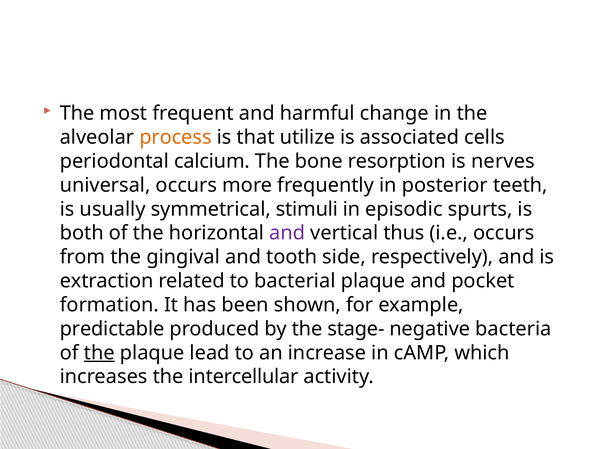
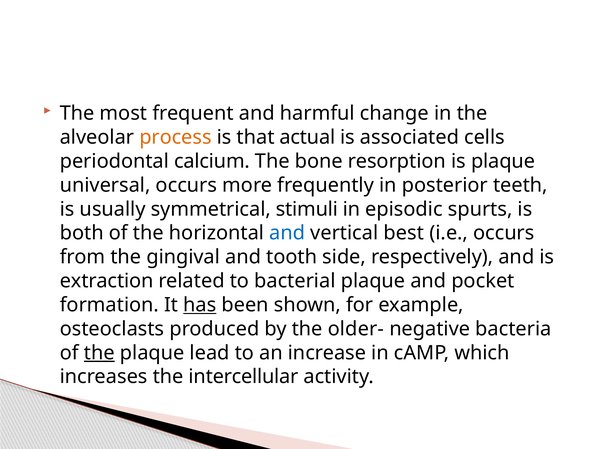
utilize: utilize -> actual
is nerves: nerves -> plaque
and at (287, 233) colour: purple -> blue
thus: thus -> best
has underline: none -> present
predictable: predictable -> osteoclasts
stage-: stage- -> older-
